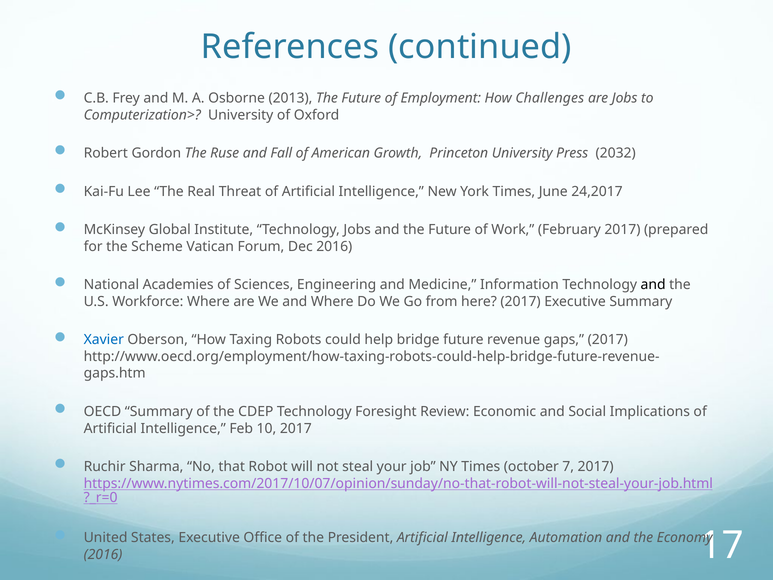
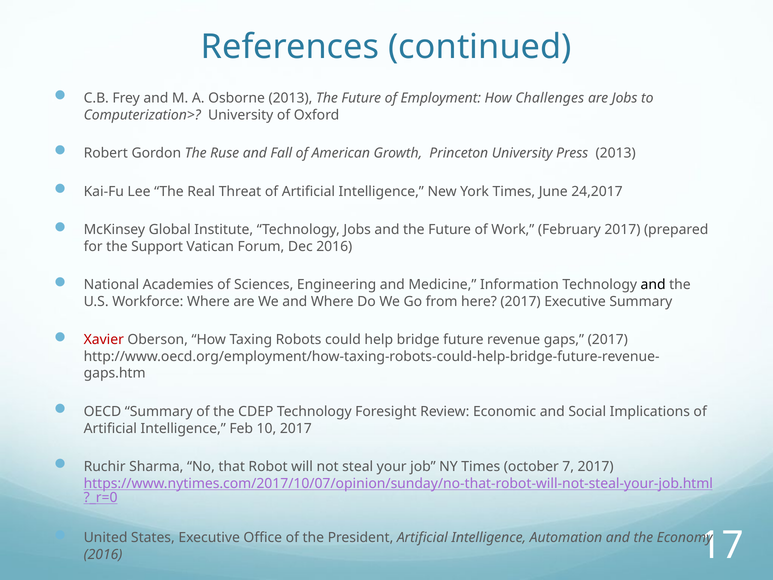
Press 2032: 2032 -> 2013
Scheme: Scheme -> Support
Xavier colour: blue -> red
